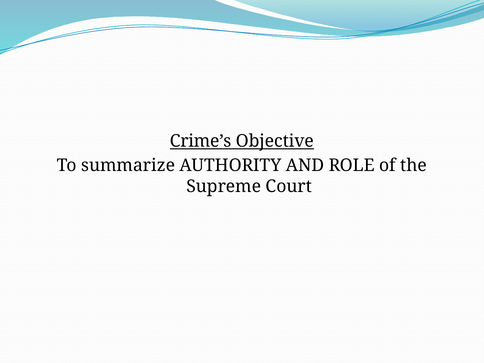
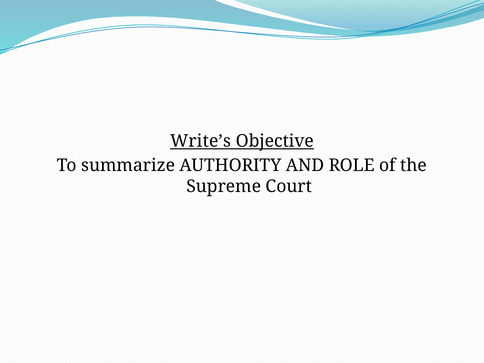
Crime’s: Crime’s -> Write’s
